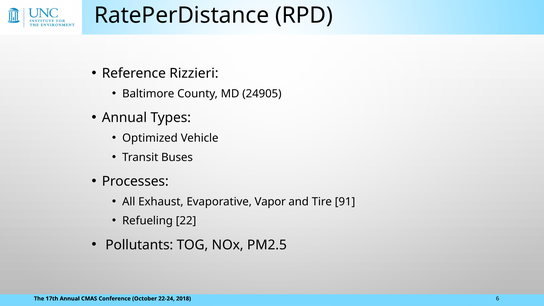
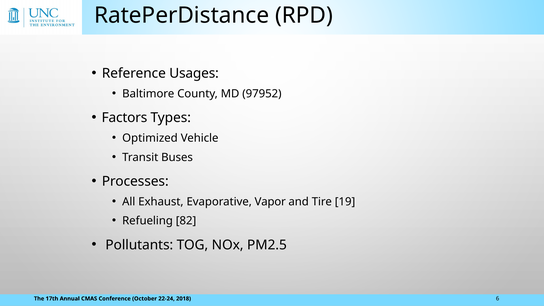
Rizzieri: Rizzieri -> Usages
24905: 24905 -> 97952
Annual at (124, 118): Annual -> Factors
91: 91 -> 19
22: 22 -> 82
